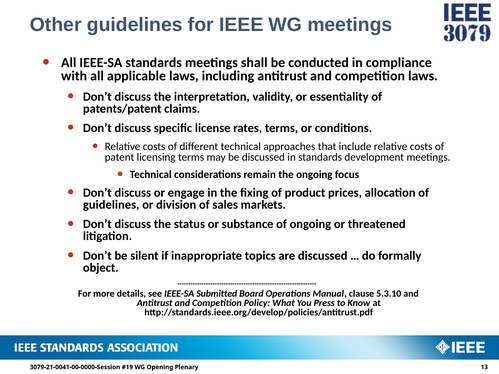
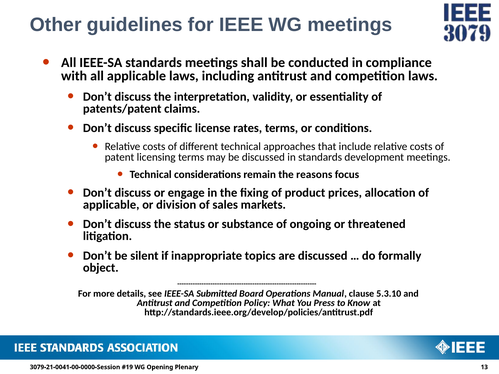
the ongoing: ongoing -> reasons
guidelines at (111, 205): guidelines -> applicable
